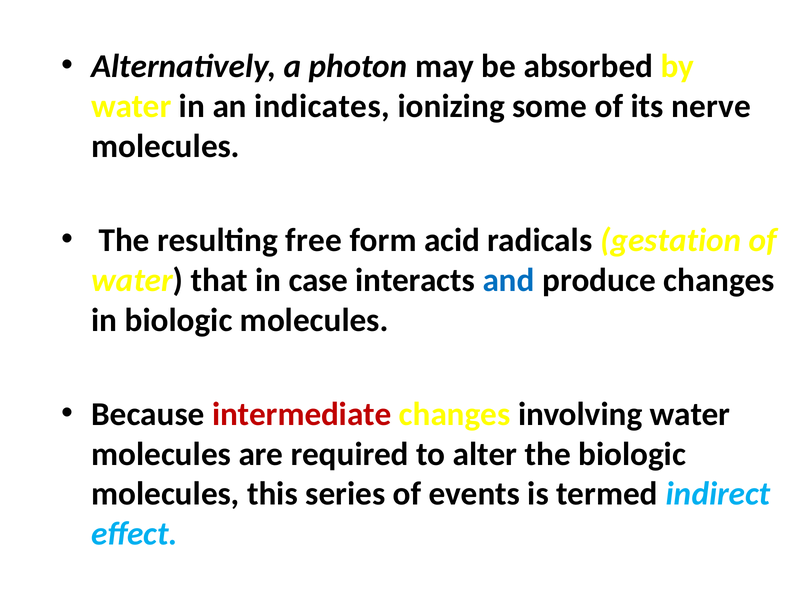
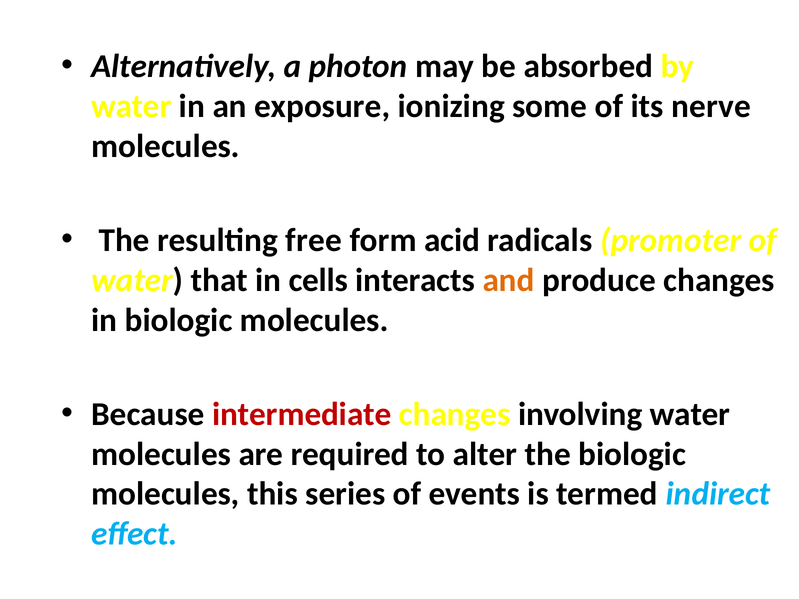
indicates: indicates -> exposure
gestation: gestation -> promoter
case: case -> cells
and colour: blue -> orange
